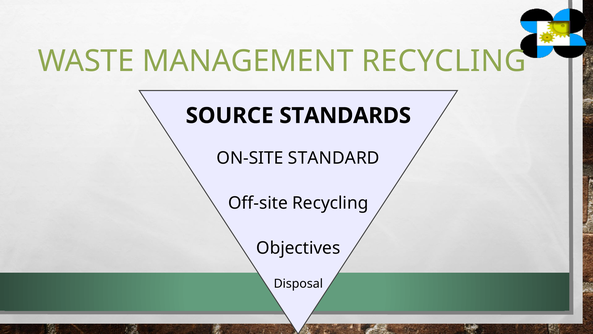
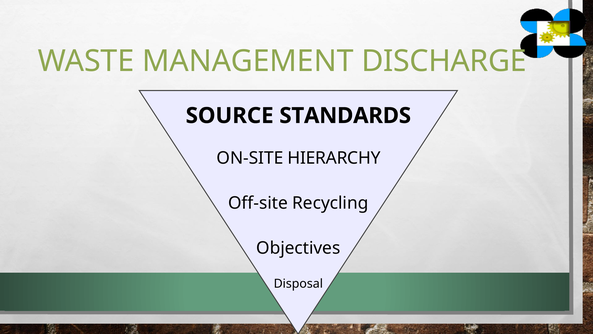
MANAGEMENT RECYCLING: RECYCLING -> DISCHARGE
STANDARD: STANDARD -> HIERARCHY
